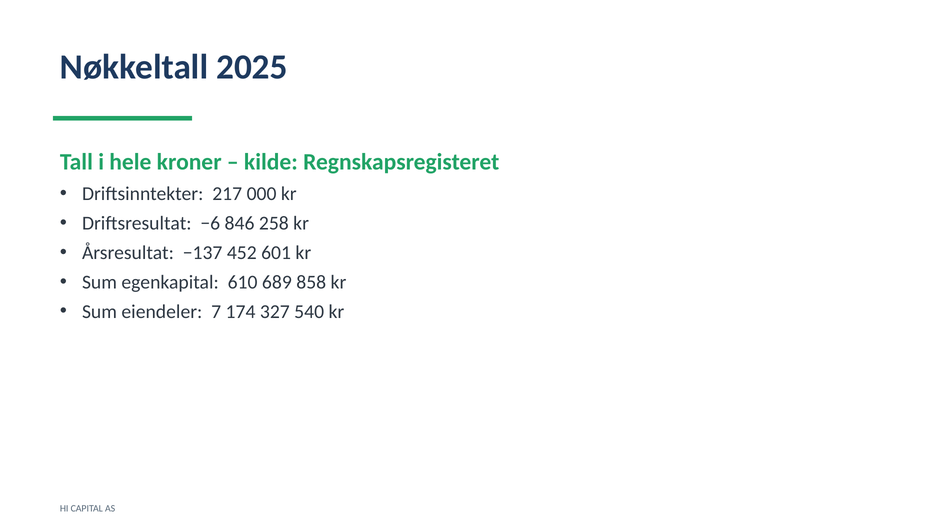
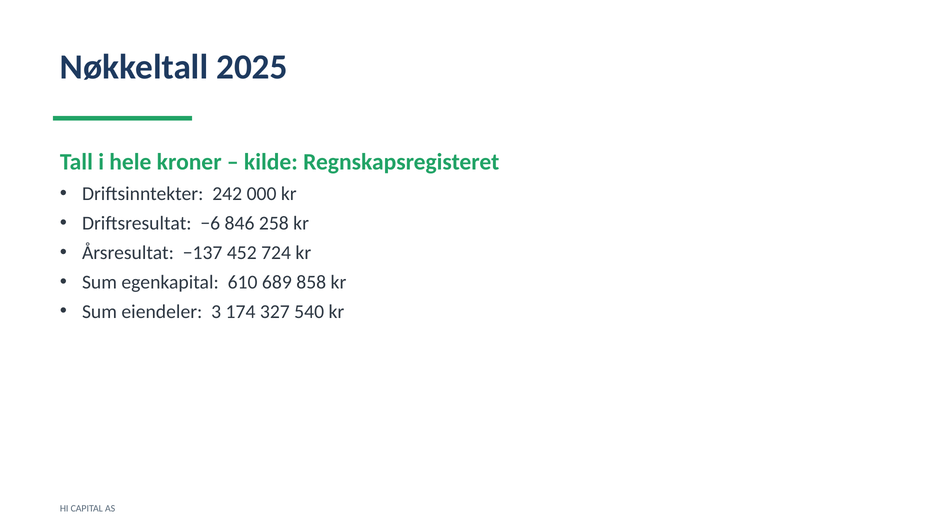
217: 217 -> 242
601: 601 -> 724
7: 7 -> 3
